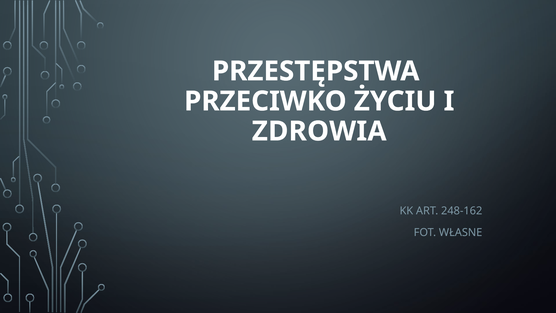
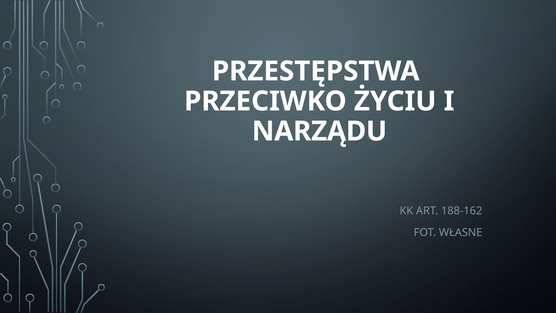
ZDROWIA: ZDROWIA -> NARZĄDU
248-162: 248-162 -> 188-162
